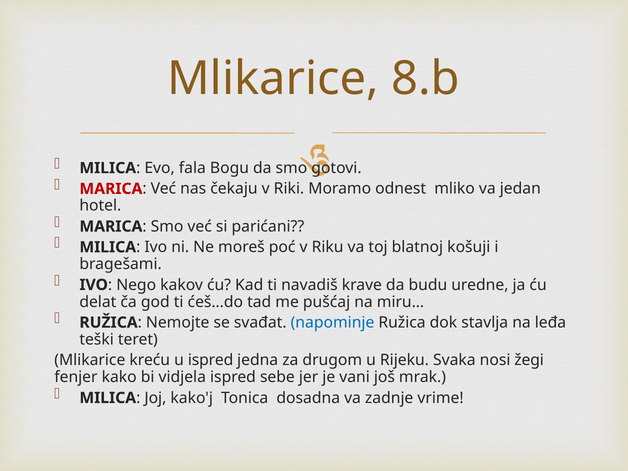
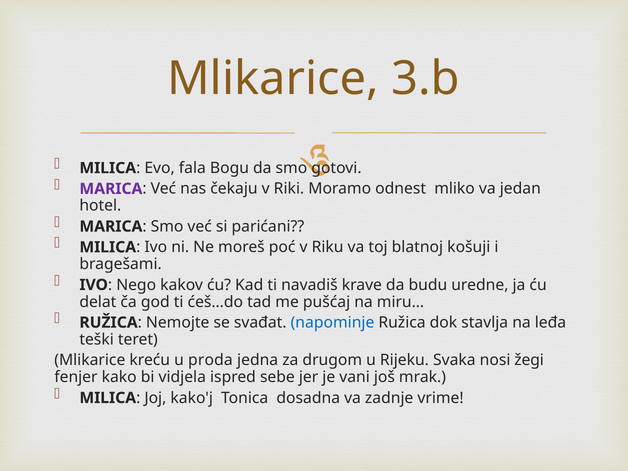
8.b: 8.b -> 3.b
MARICA at (111, 189) colour: red -> purple
u ispred: ispred -> proda
